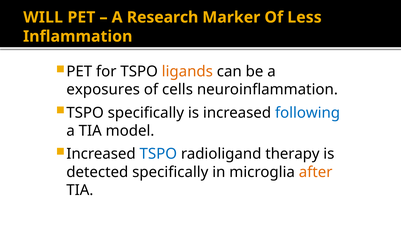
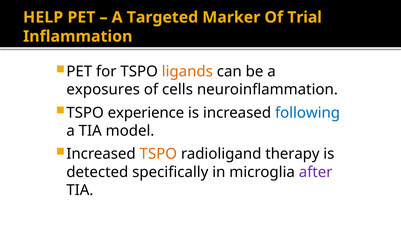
WILL: WILL -> HELP
Research: Research -> Targeted
Less: Less -> Trial
TSPO specifically: specifically -> experience
TSPO at (158, 154) colour: blue -> orange
after colour: orange -> purple
